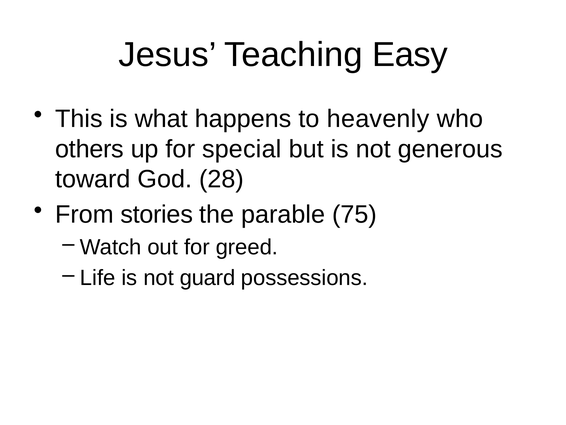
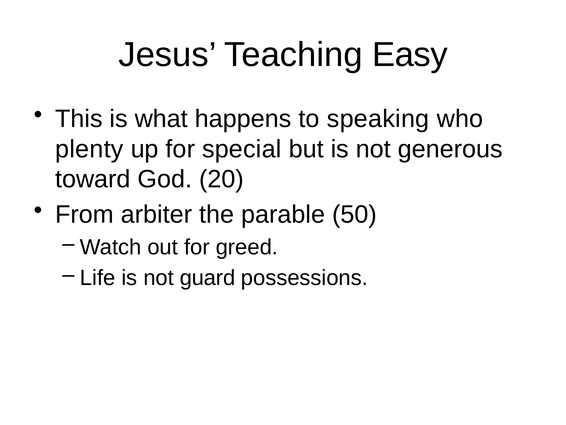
heavenly: heavenly -> speaking
others: others -> plenty
28: 28 -> 20
stories: stories -> arbiter
75: 75 -> 50
